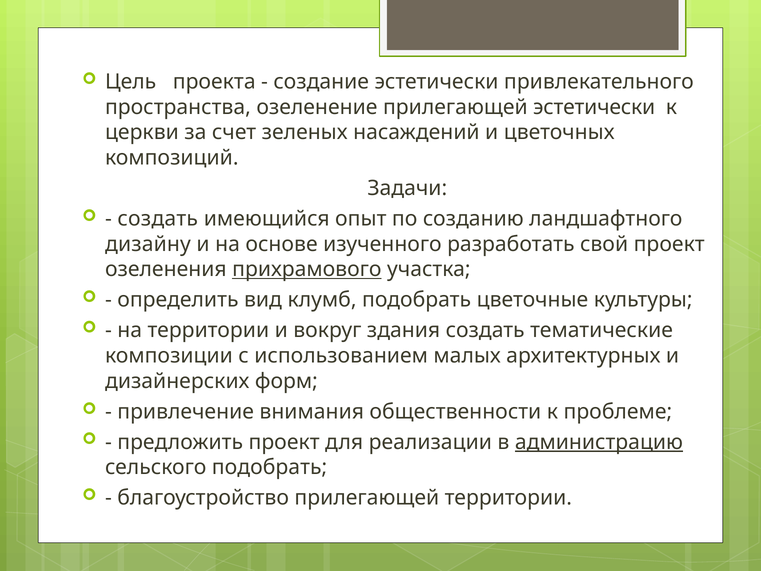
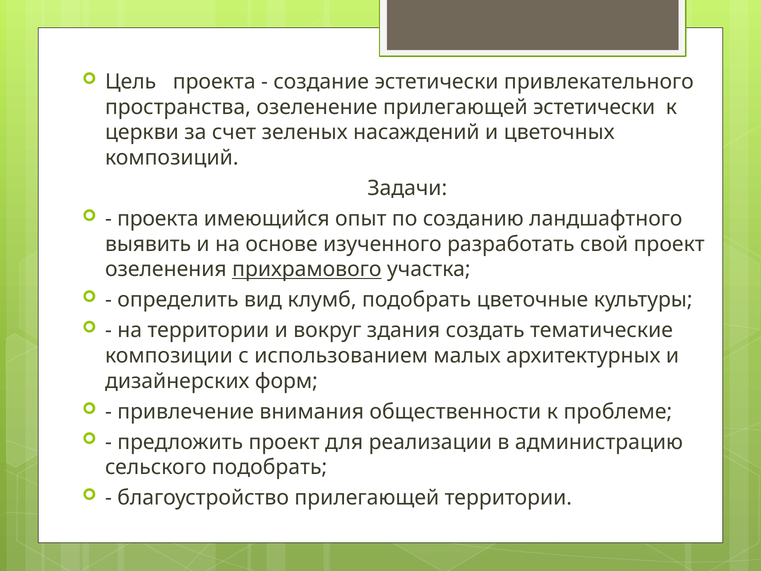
создать at (158, 219): создать -> проекта
дизайну: дизайну -> выявить
администрацию underline: present -> none
